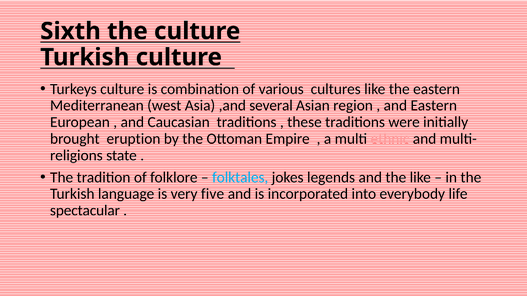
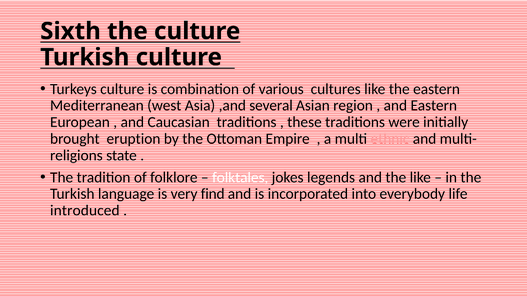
folktales colour: light blue -> white
five: five -> find
spectacular: spectacular -> introduced
